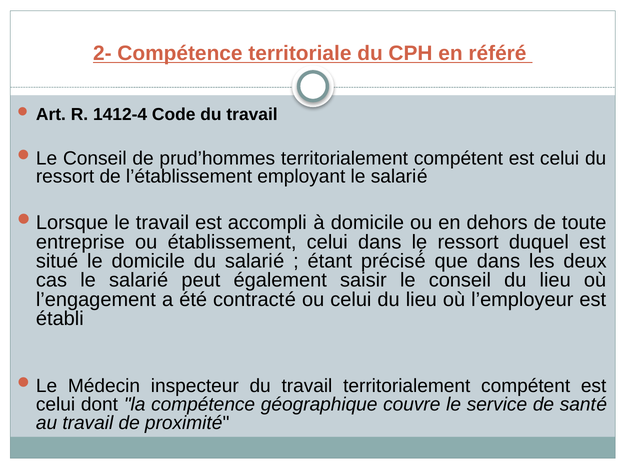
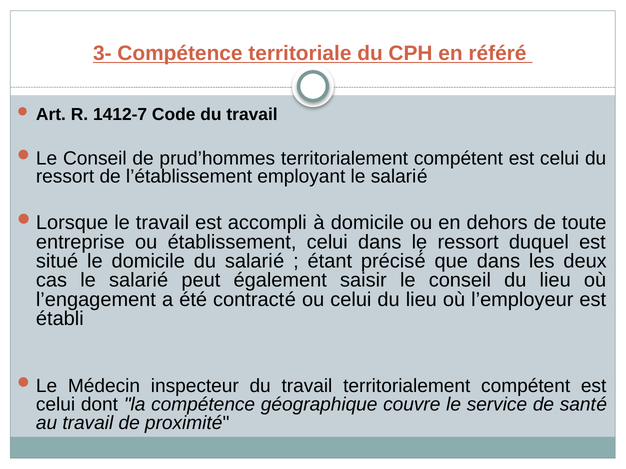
2-: 2- -> 3-
1412-4: 1412-4 -> 1412-7
